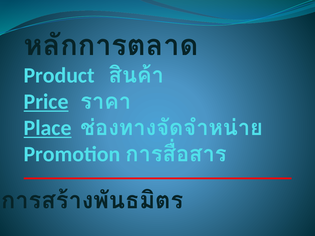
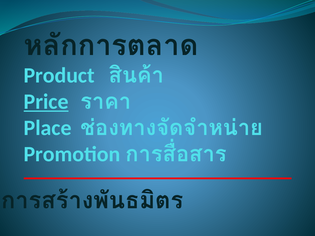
Place underline: present -> none
